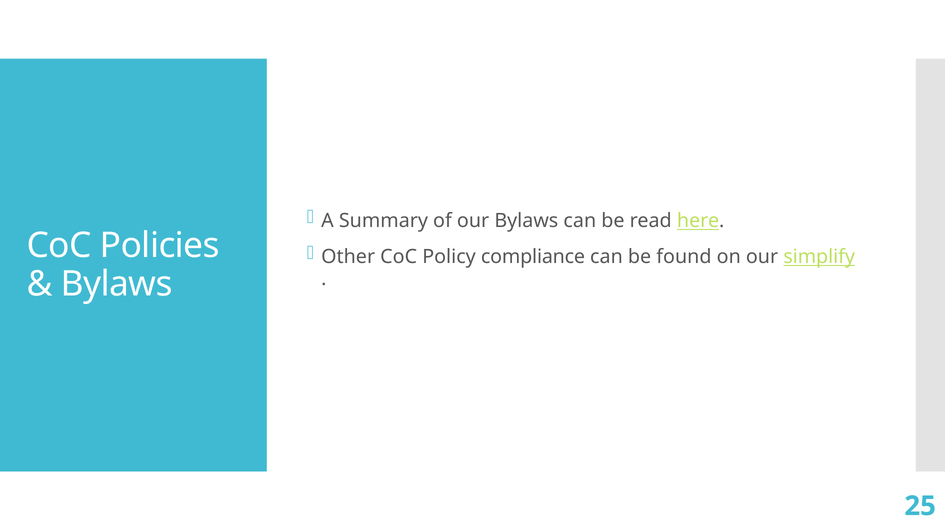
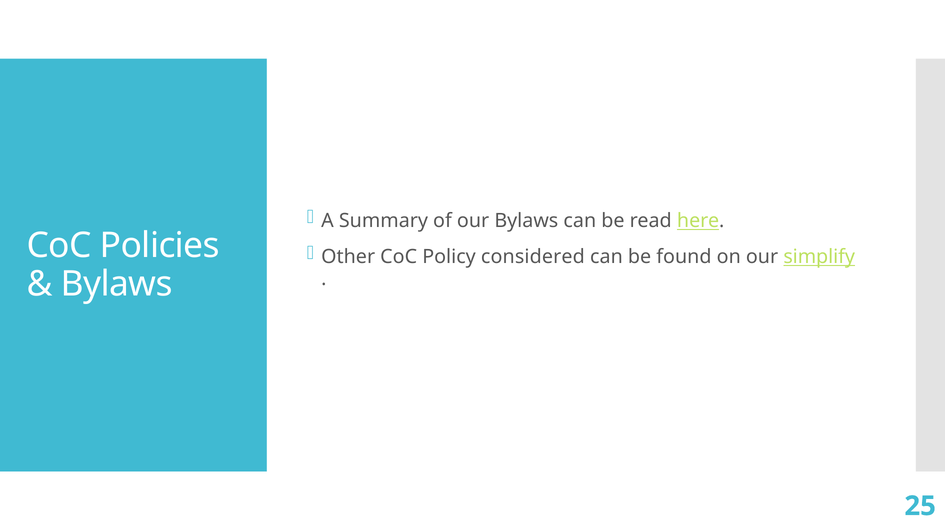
compliance: compliance -> considered
